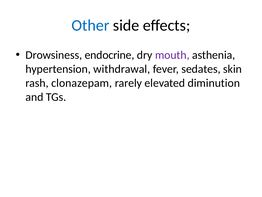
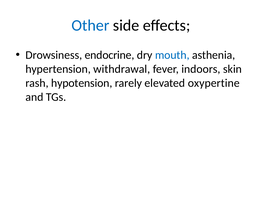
mouth colour: purple -> blue
sedates: sedates -> indoors
clonazepam: clonazepam -> hypotension
diminution: diminution -> oxypertine
